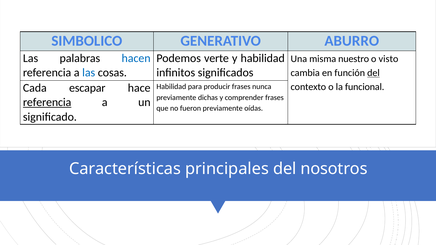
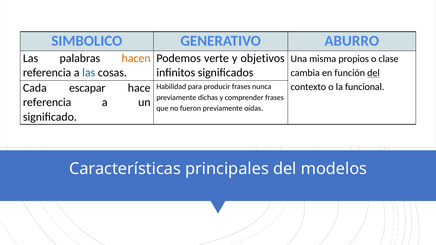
hacen colour: blue -> orange
y habilidad: habilidad -> objetivos
nuestro: nuestro -> propios
visto: visto -> clase
referencia at (47, 102) underline: present -> none
nosotros: nosotros -> modelos
